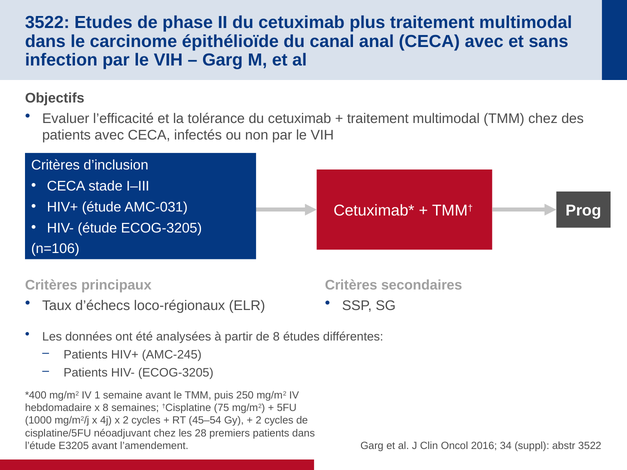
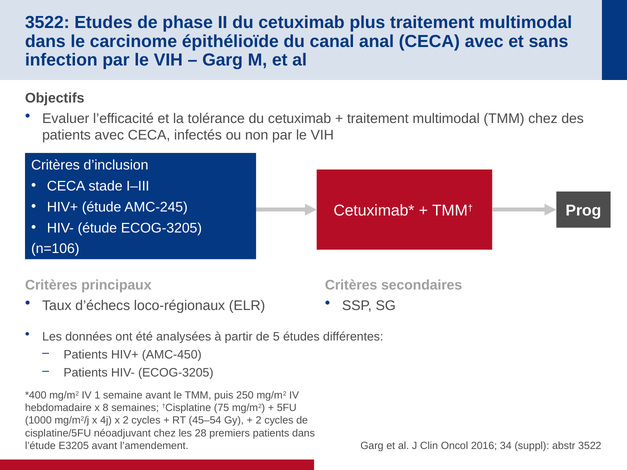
AMC-031: AMC-031 -> AMC-245
de 8: 8 -> 5
AMC-245: AMC-245 -> AMC-450
